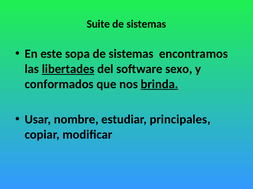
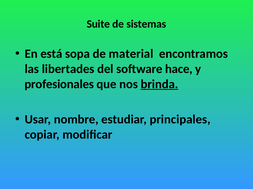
este: este -> está
sopa de sistemas: sistemas -> material
libertades underline: present -> none
sexo: sexo -> hace
conformados: conformados -> profesionales
